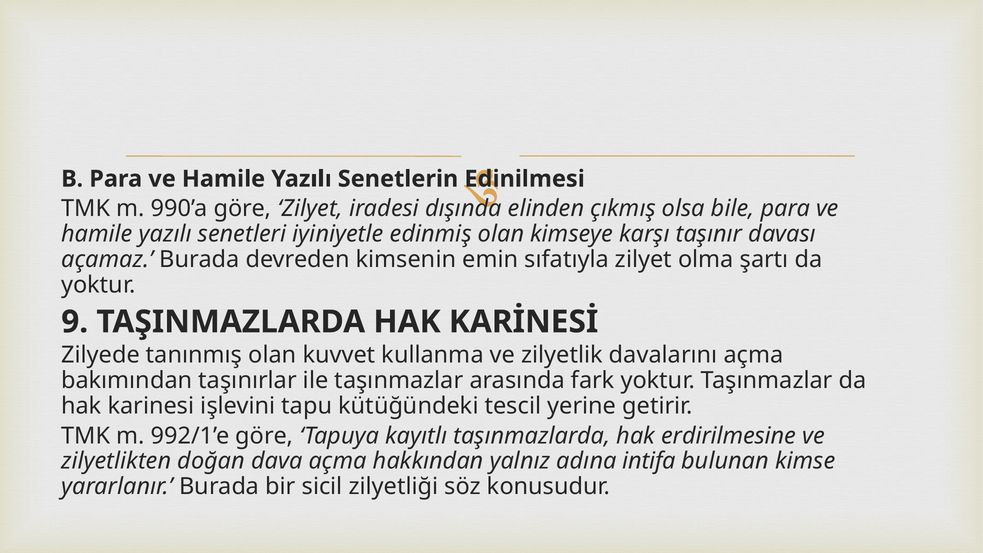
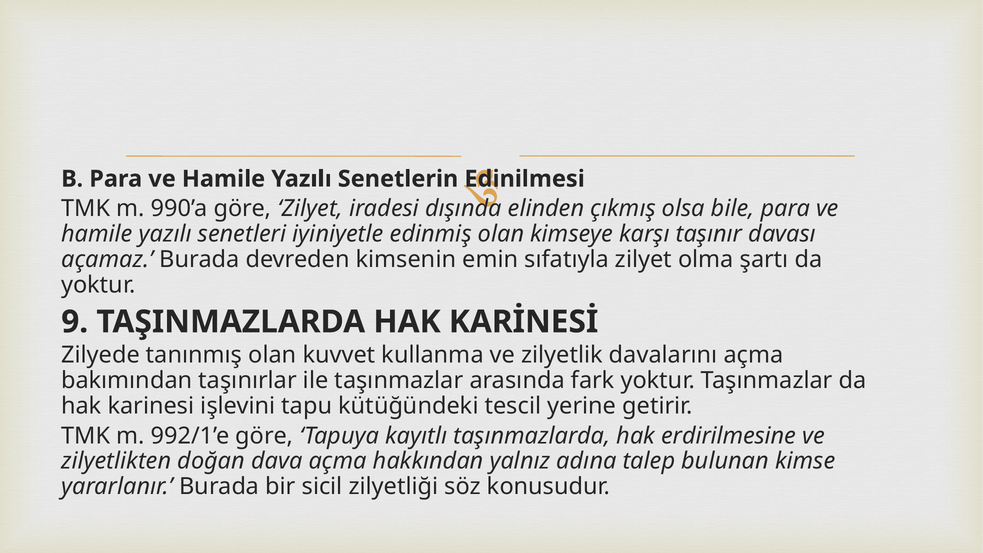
intifa: intifa -> talep
